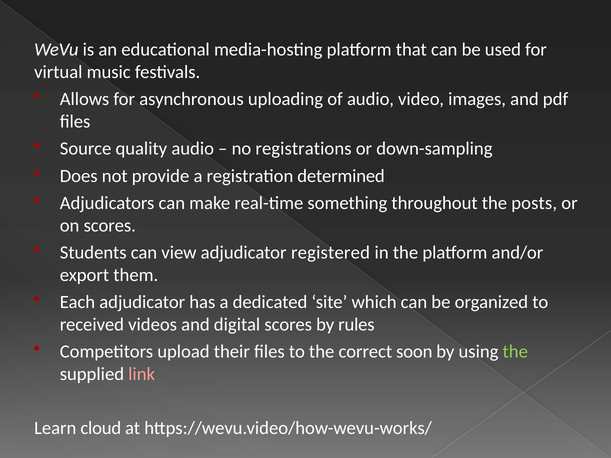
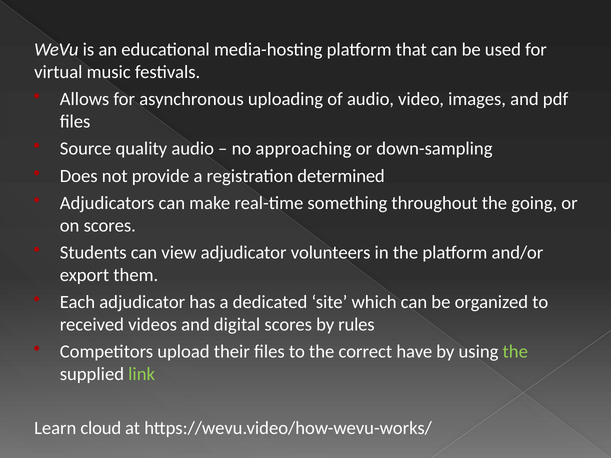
registrations: registrations -> approaching
posts: posts -> going
registered: registered -> volunteers
soon: soon -> have
link colour: pink -> light green
